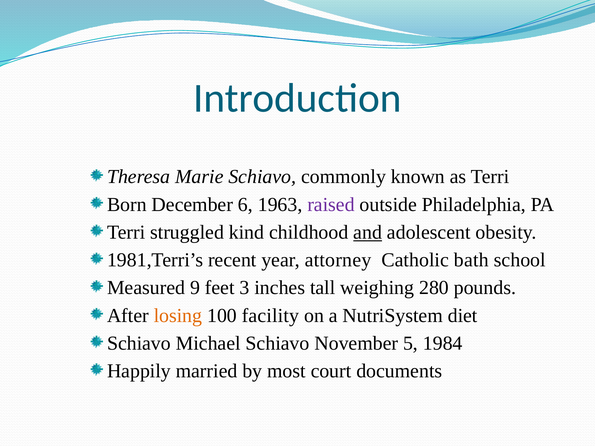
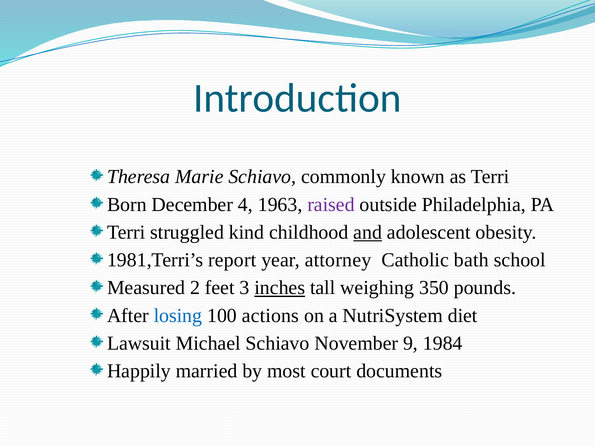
6: 6 -> 4
recent: recent -> report
9: 9 -> 2
inches underline: none -> present
280: 280 -> 350
losing colour: orange -> blue
facility: facility -> actions
Schiavo at (139, 343): Schiavo -> Lawsuit
5: 5 -> 9
